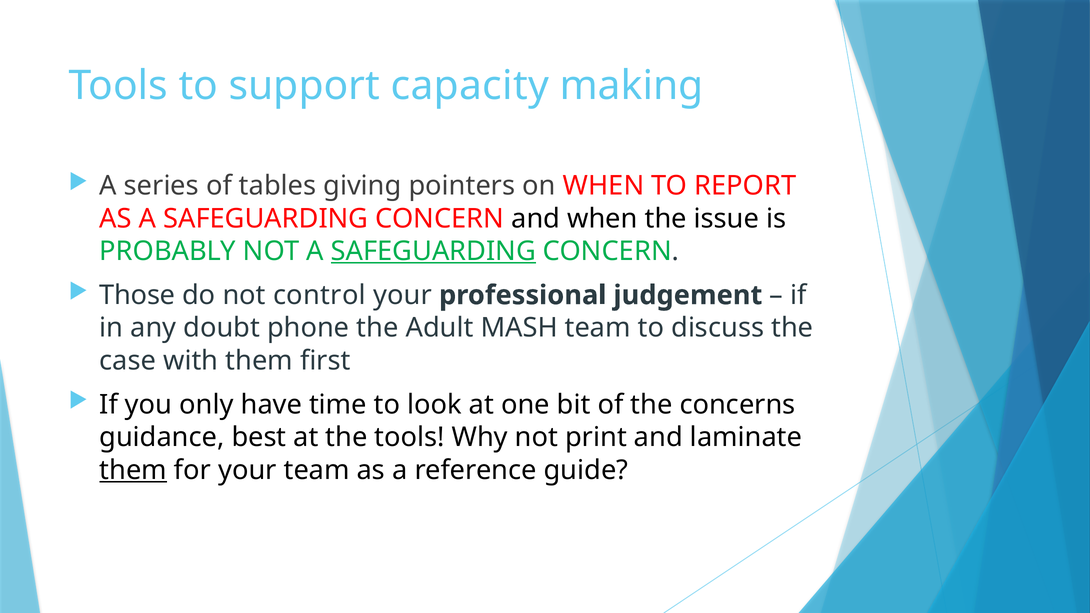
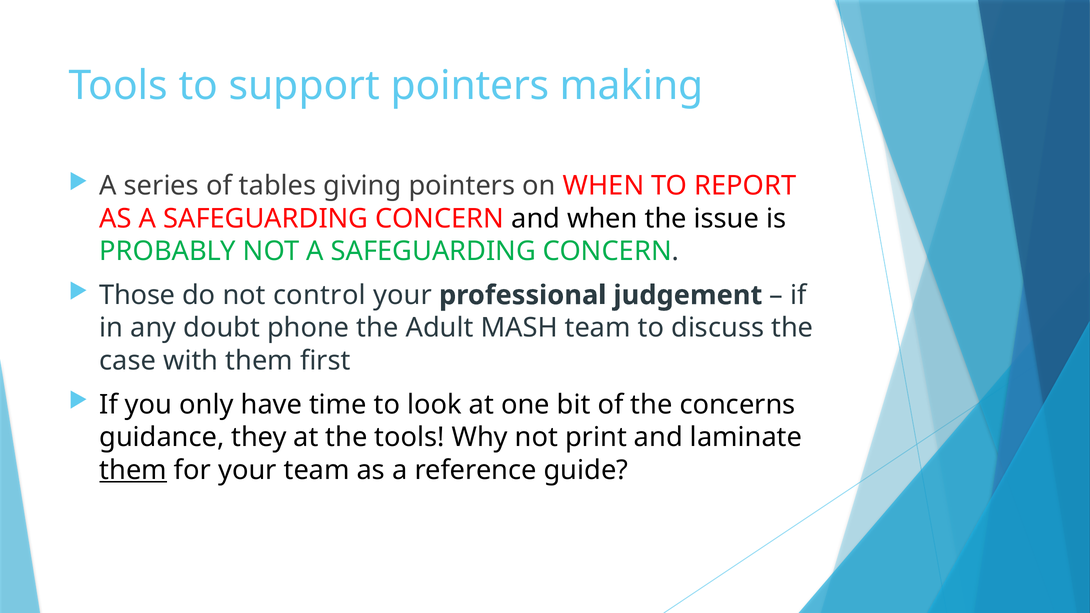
support capacity: capacity -> pointers
SAFEGUARDING at (433, 251) underline: present -> none
best: best -> they
